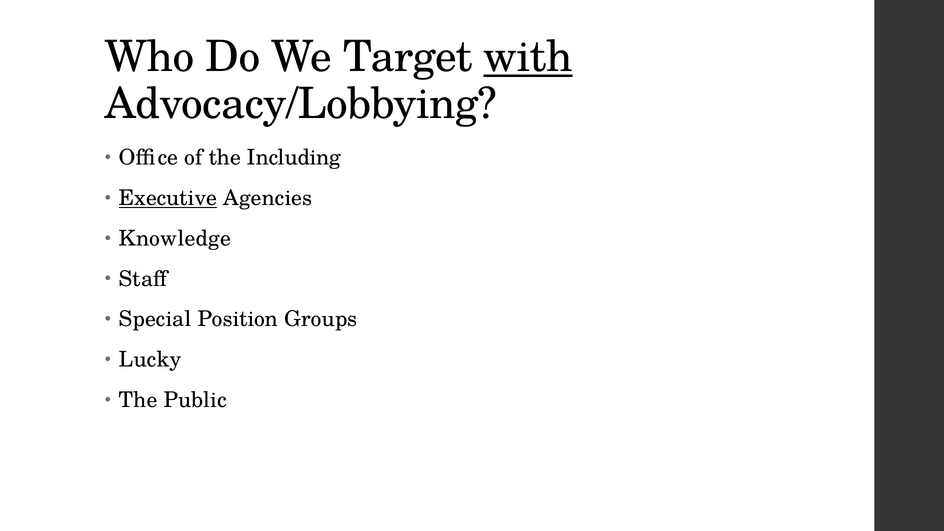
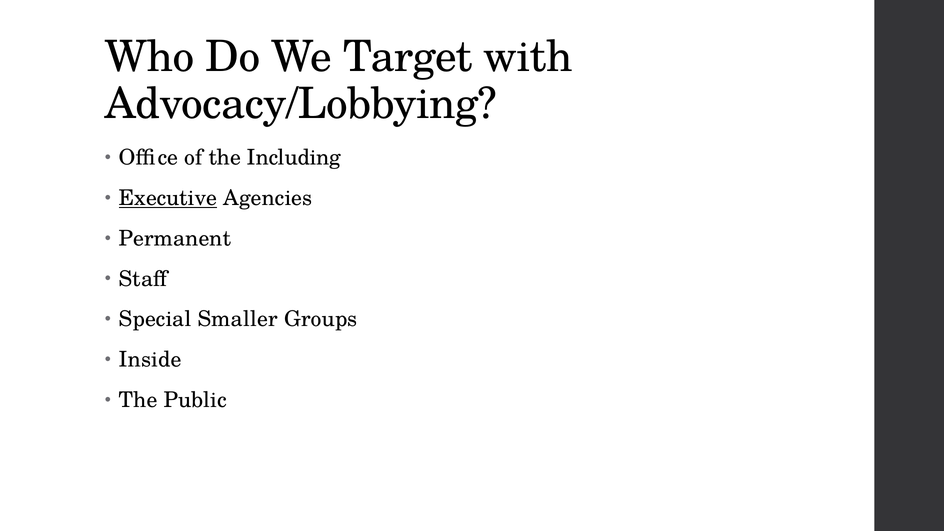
with underline: present -> none
Knowledge: Knowledge -> Permanent
Position: Position -> Smaller
Lucky: Lucky -> Inside
